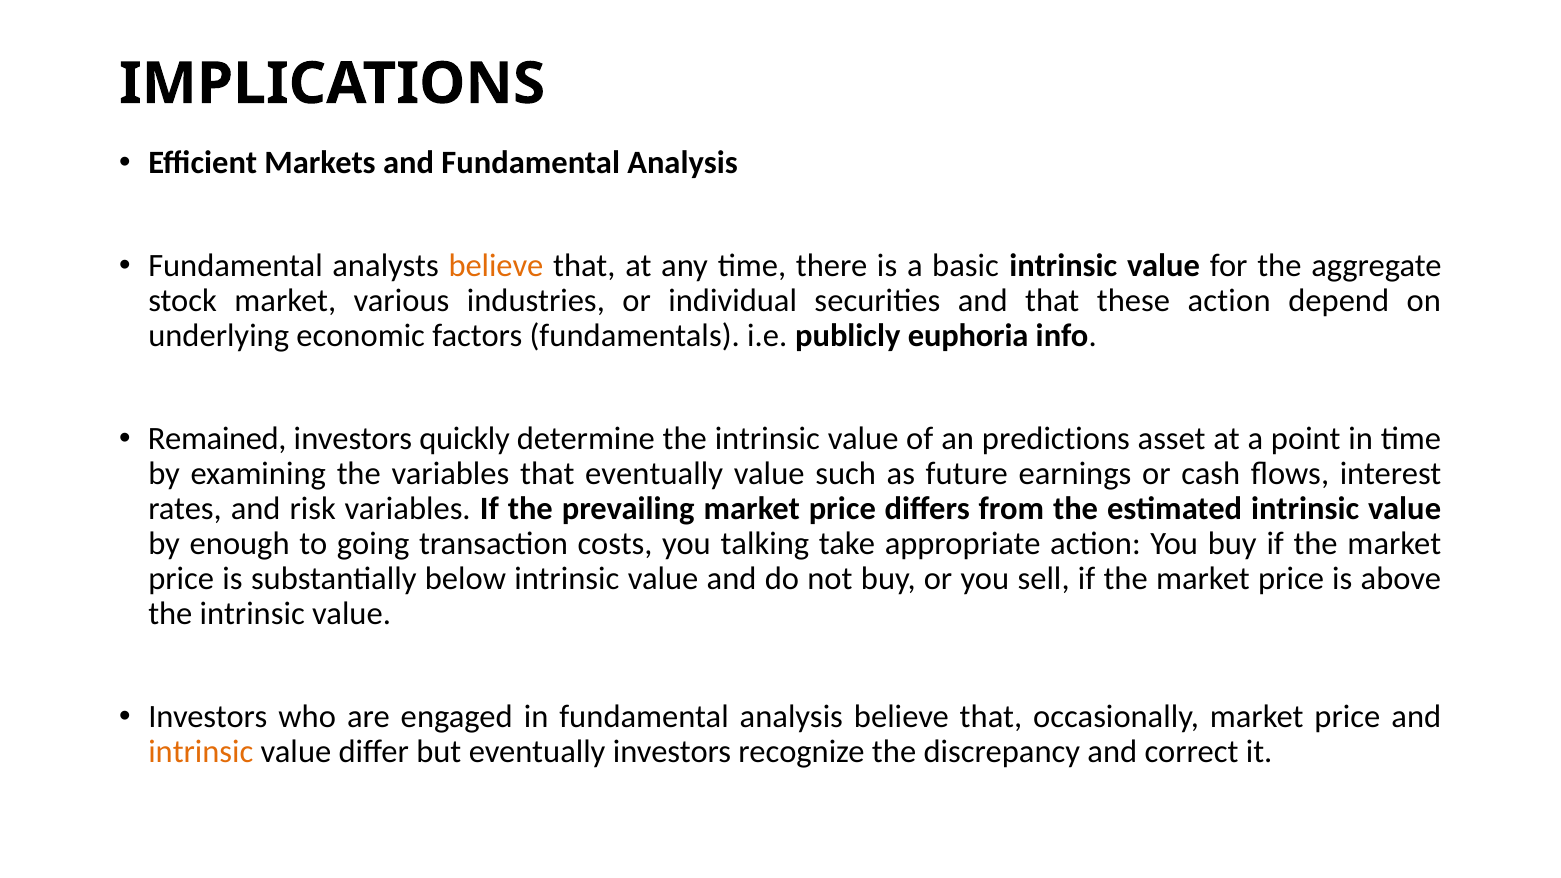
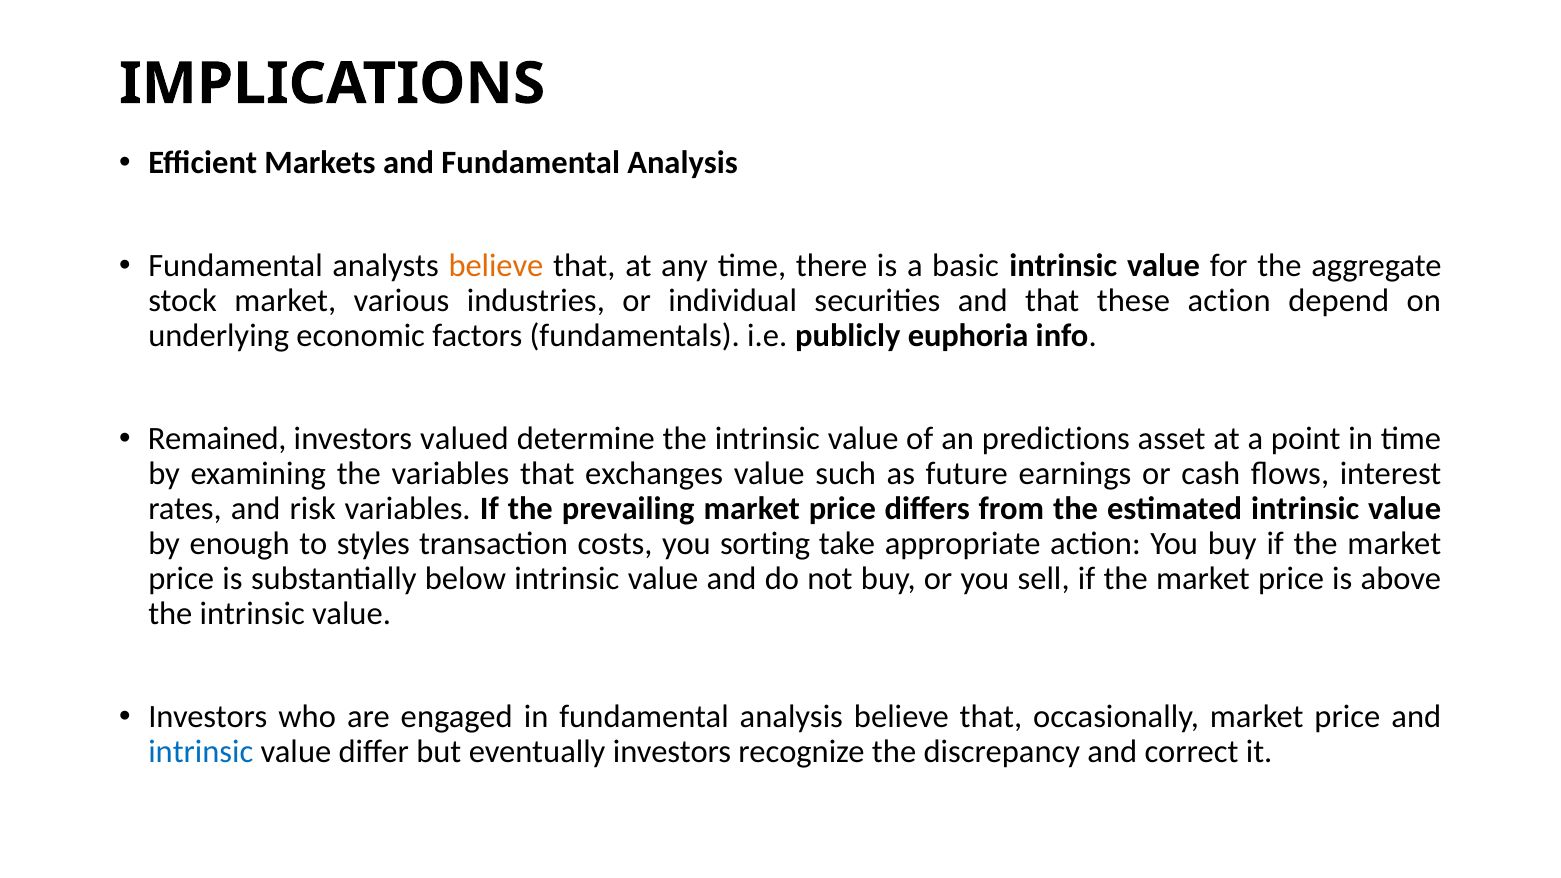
quickly: quickly -> valued
that eventually: eventually -> exchanges
going: going -> styles
talking: talking -> sorting
intrinsic at (201, 752) colour: orange -> blue
